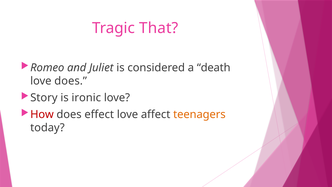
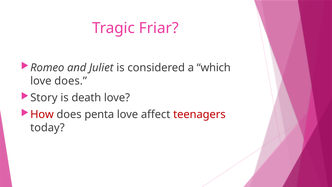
That: That -> Friar
death: death -> which
ironic: ironic -> death
effect: effect -> penta
teenagers colour: orange -> red
